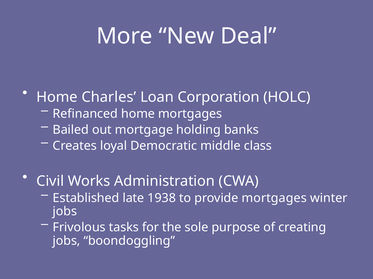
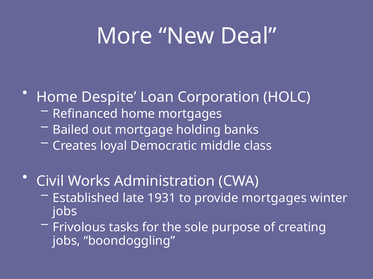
Charles: Charles -> Despite
1938: 1938 -> 1931
